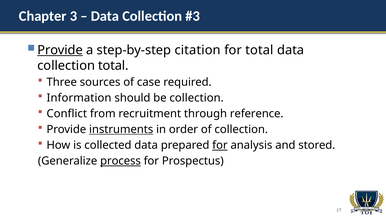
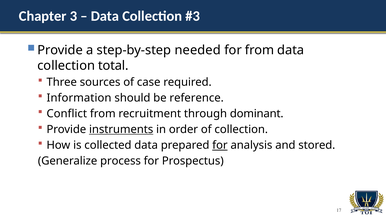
Provide at (60, 50) underline: present -> none
citation: citation -> needed
for total: total -> from
be collection: collection -> reference
reference: reference -> dominant
process underline: present -> none
